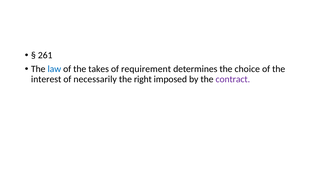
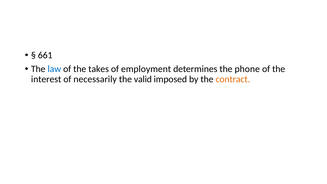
261: 261 -> 661
requirement: requirement -> employment
choice: choice -> phone
right: right -> valid
contract colour: purple -> orange
